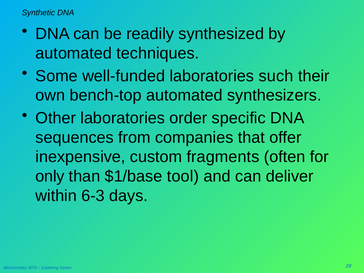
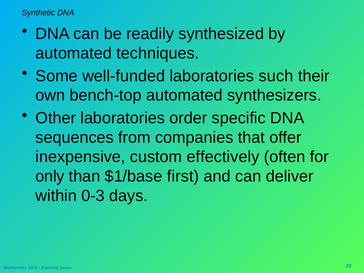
fragments: fragments -> effectively
tool: tool -> first
6-3: 6-3 -> 0-3
